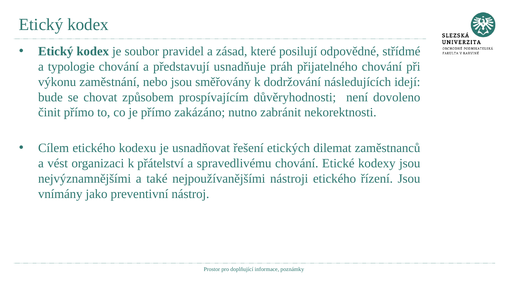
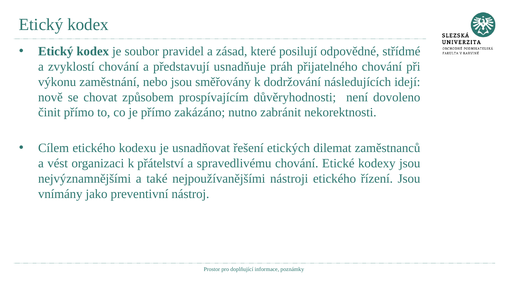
typologie: typologie -> zvyklostí
bude: bude -> nově
